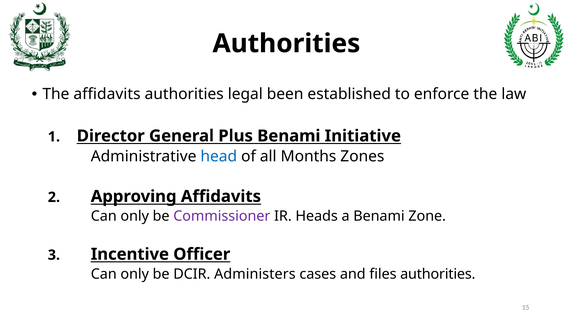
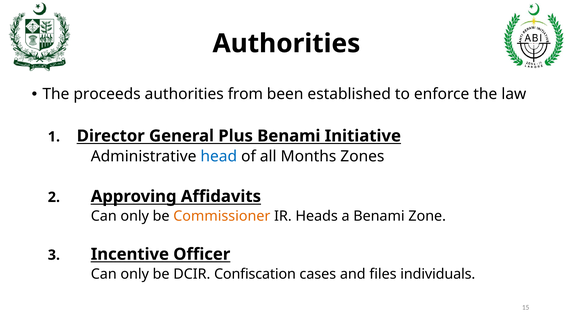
The affidavits: affidavits -> proceeds
legal: legal -> from
Commissioner colour: purple -> orange
Administers: Administers -> Confiscation
files authorities: authorities -> individuals
